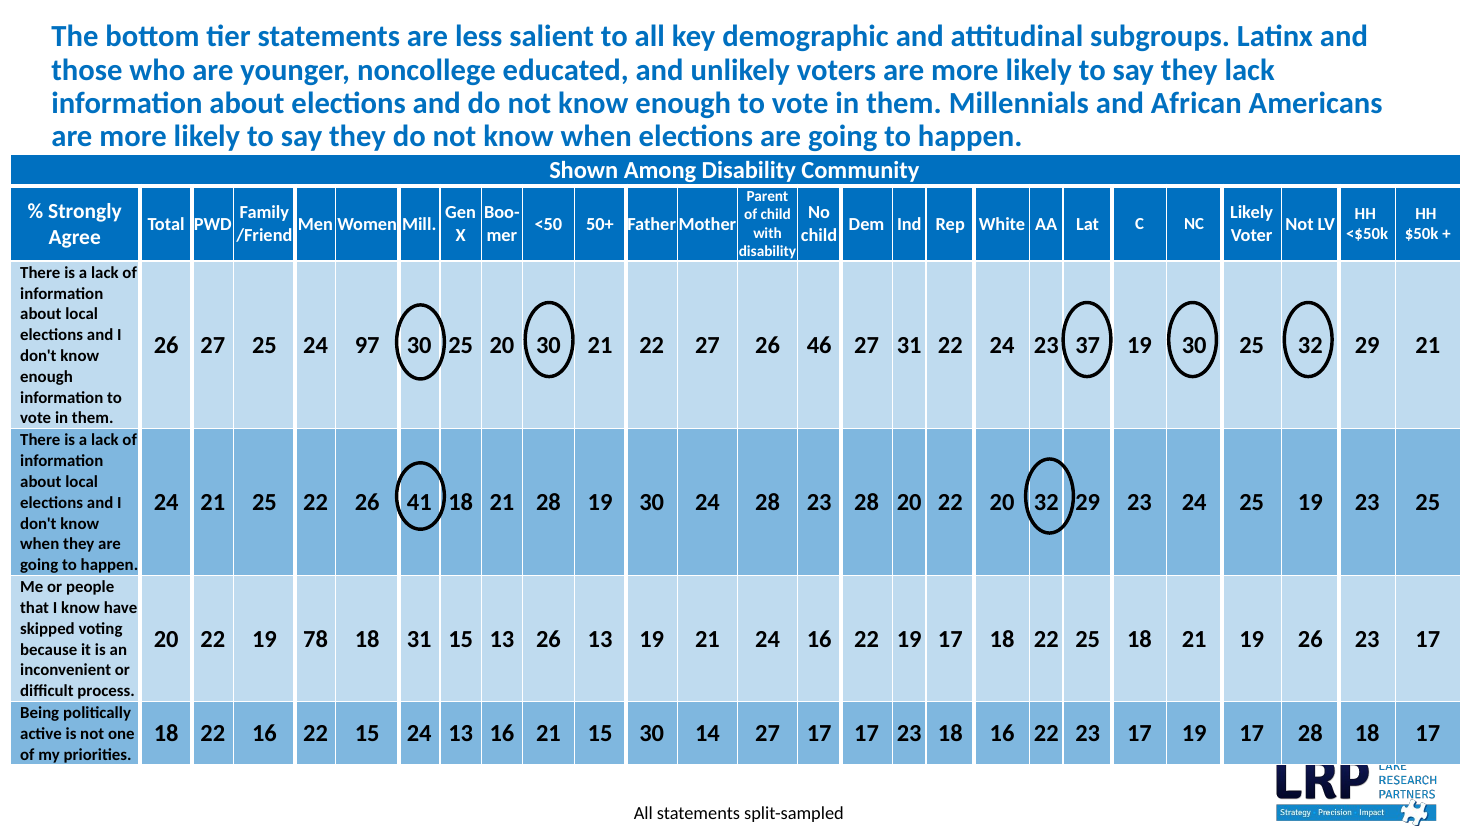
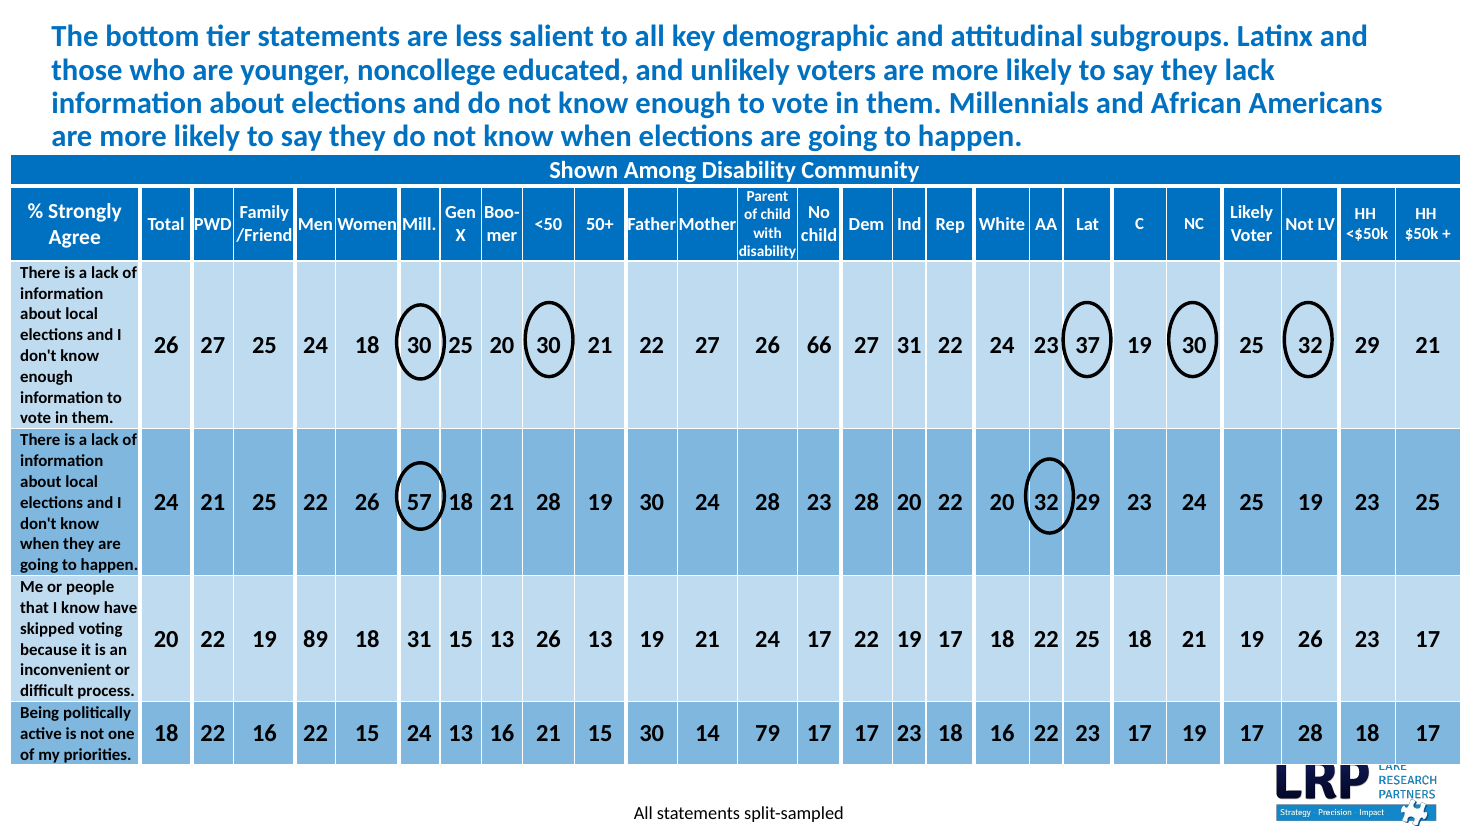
24 97: 97 -> 18
46: 46 -> 66
41: 41 -> 57
78: 78 -> 89
24 16: 16 -> 17
14 27: 27 -> 79
